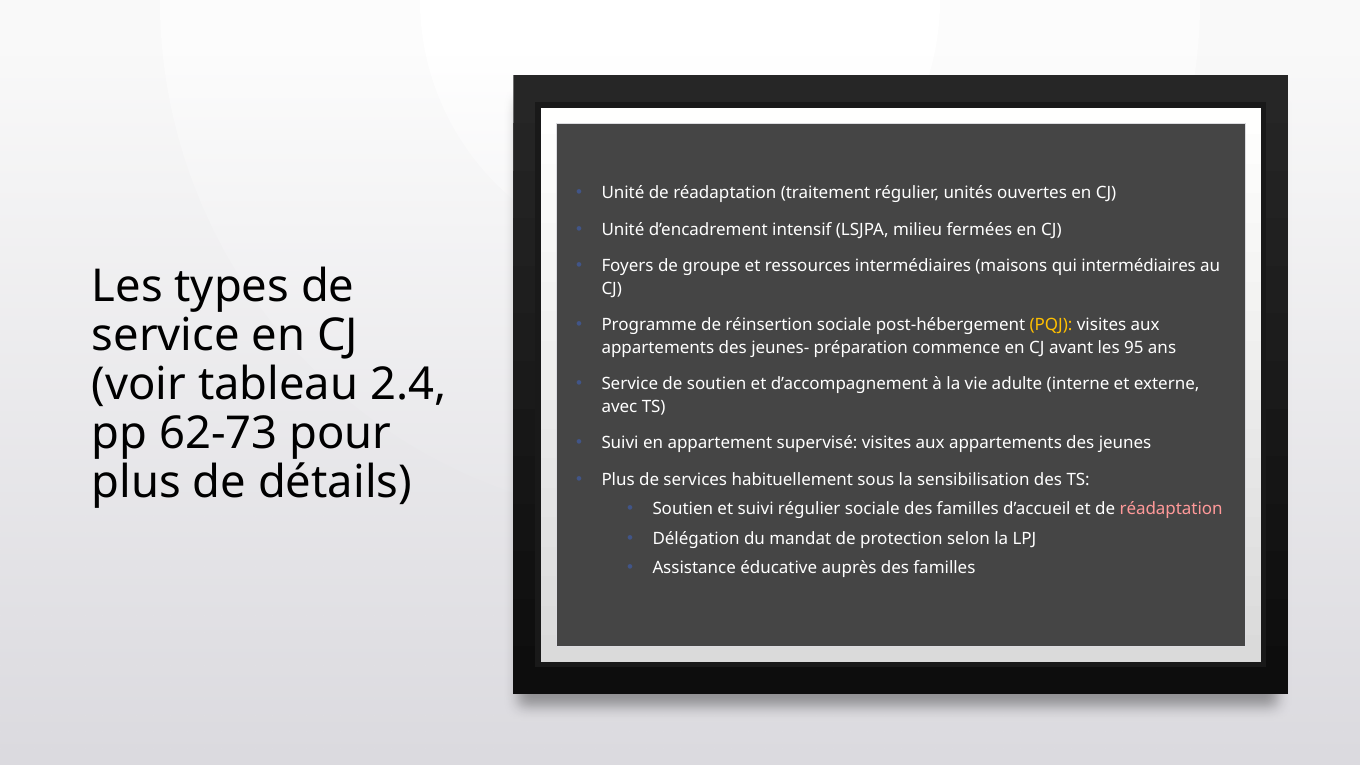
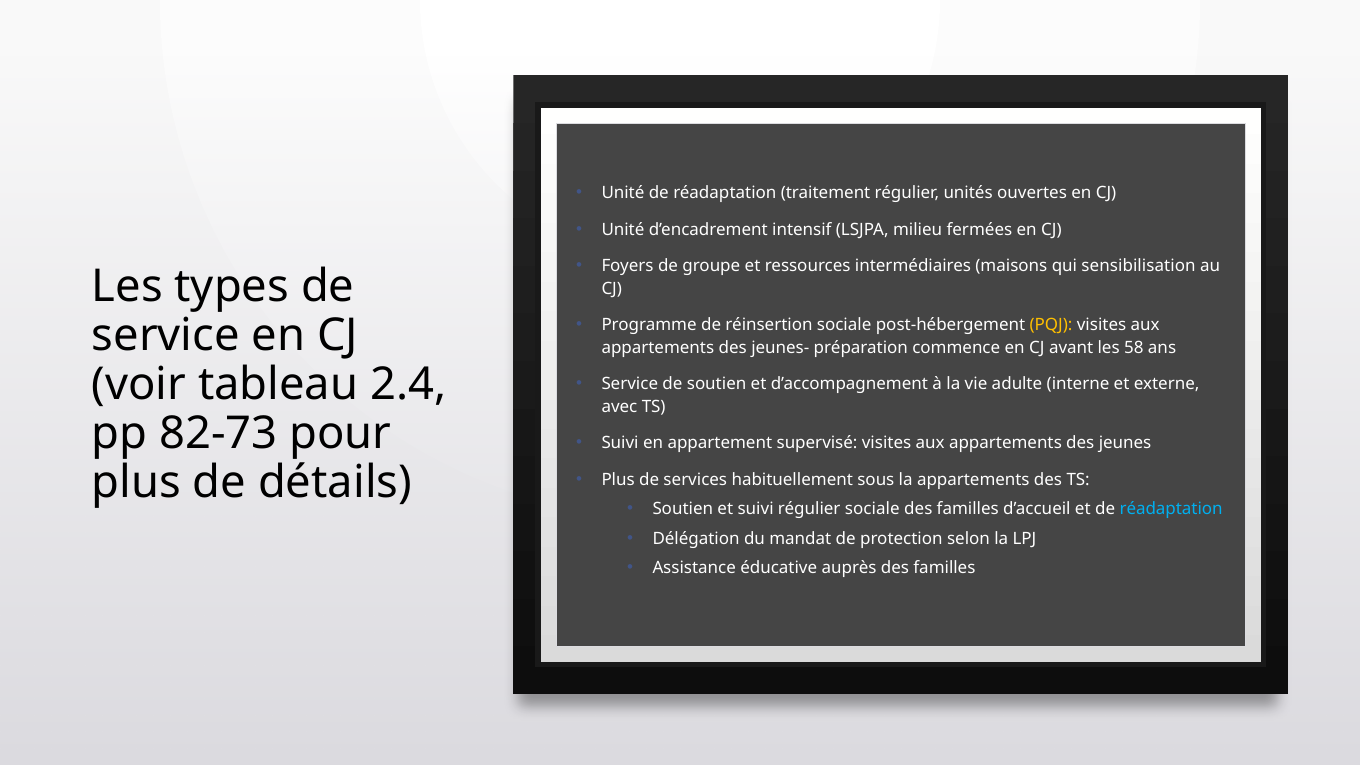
qui intermédiaires: intermédiaires -> sensibilisation
95: 95 -> 58
62-73: 62-73 -> 82-73
la sensibilisation: sensibilisation -> appartements
réadaptation at (1171, 509) colour: pink -> light blue
